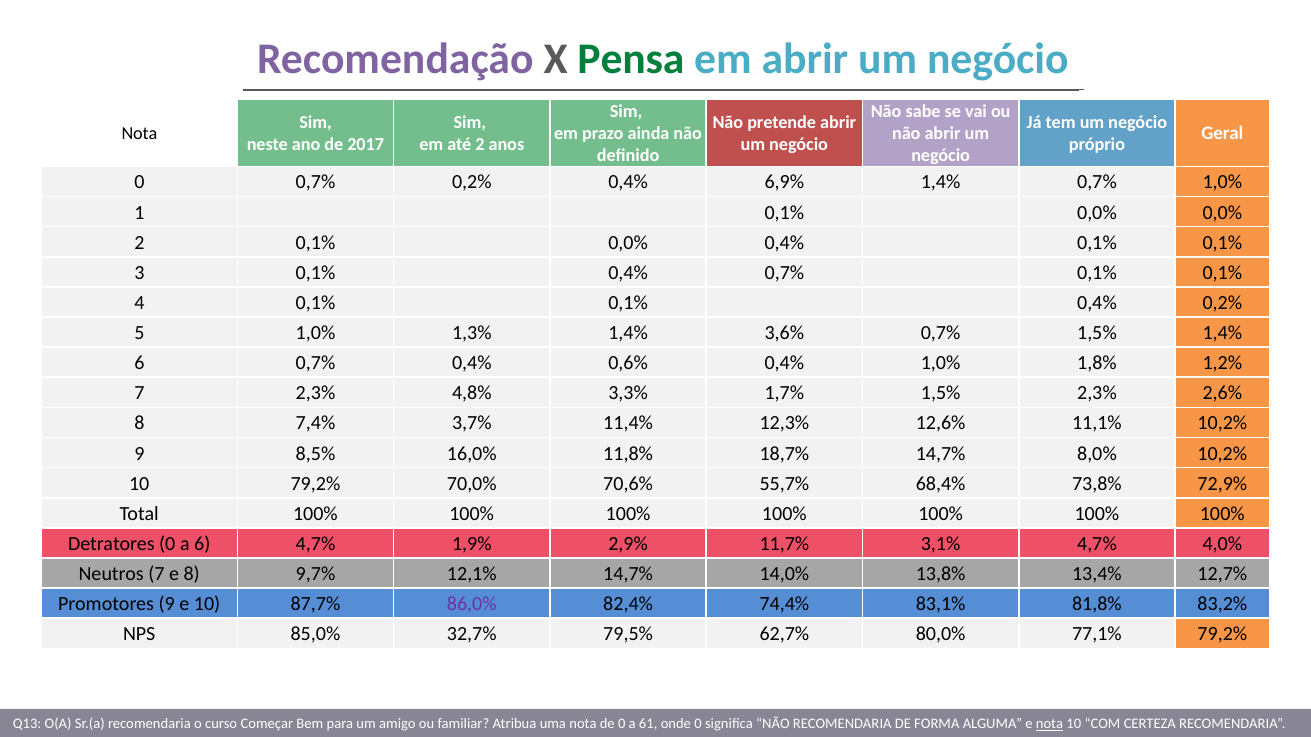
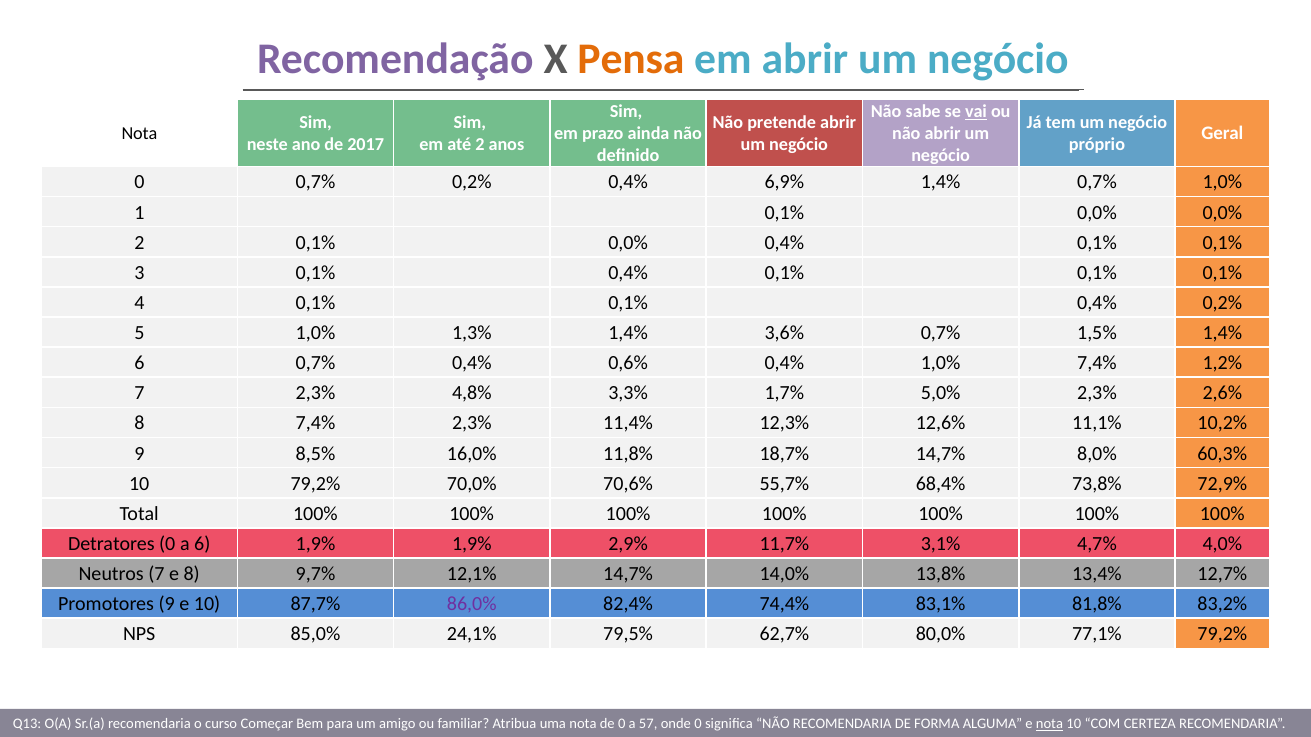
Pensa colour: green -> orange
vai underline: none -> present
0,1% 0,4% 0,7%: 0,7% -> 0,1%
1,0% 1,8%: 1,8% -> 7,4%
1,7% 1,5%: 1,5% -> 5,0%
7,4% 3,7%: 3,7% -> 2,3%
8,0% 10,2%: 10,2% -> 60,3%
6 4,7%: 4,7% -> 1,9%
32,7%: 32,7% -> 24,1%
61: 61 -> 57
